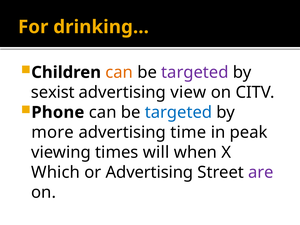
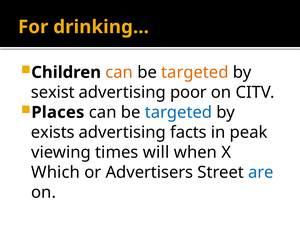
targeted at (195, 72) colour: purple -> orange
view: view -> poor
Phone: Phone -> Places
more: more -> exists
time: time -> facts
or Advertising: Advertising -> Advertisers
are colour: purple -> blue
